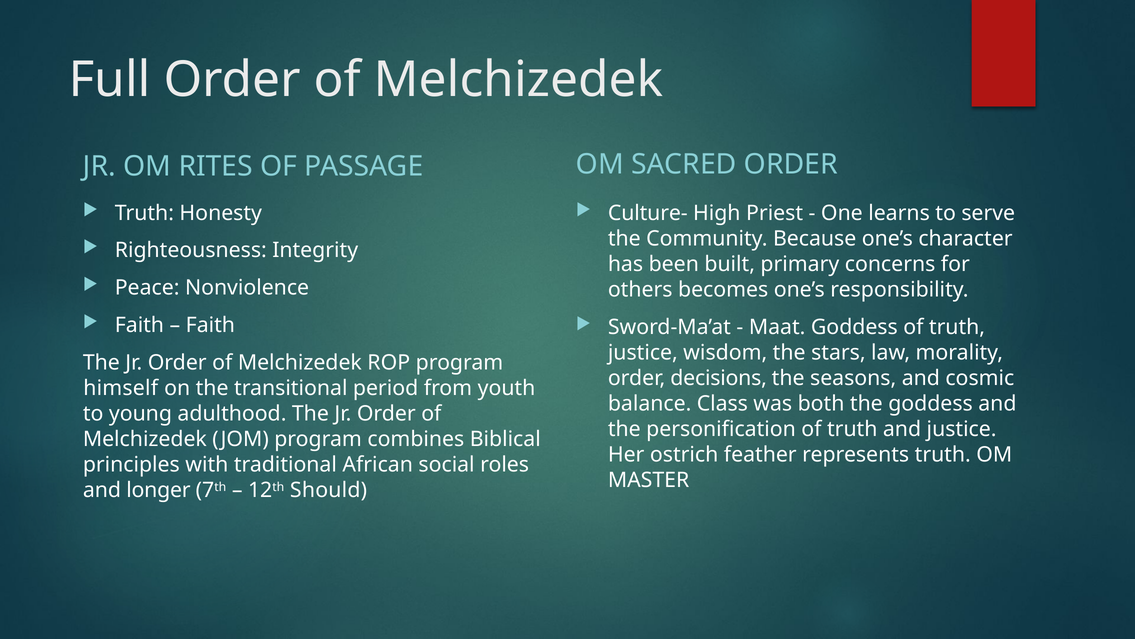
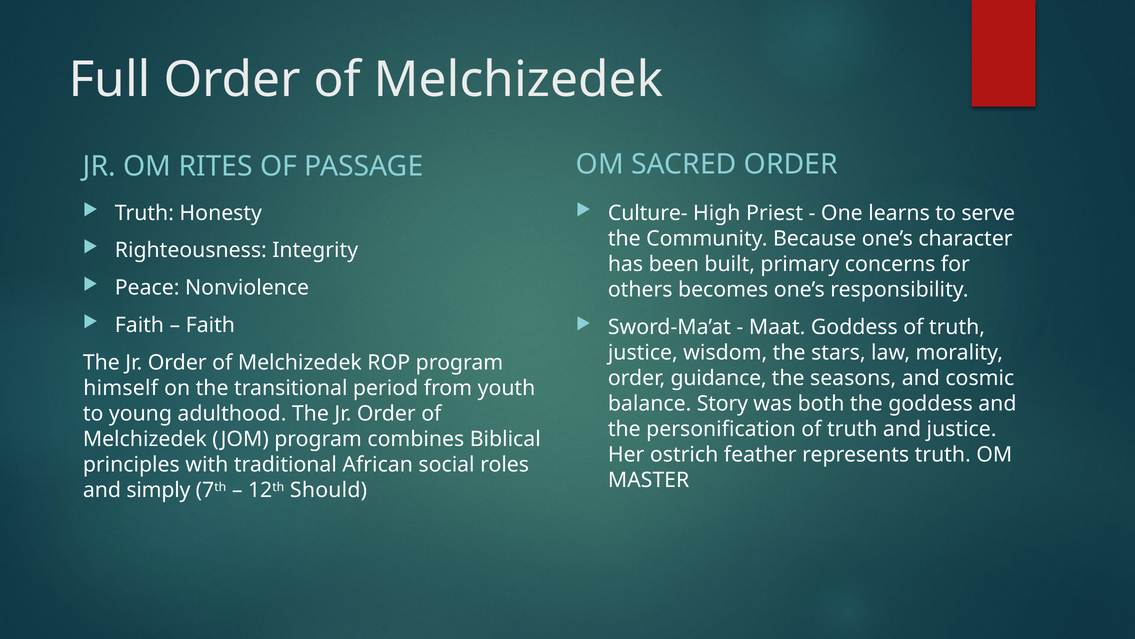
decisions: decisions -> guidance
Class: Class -> Story
longer: longer -> simply
